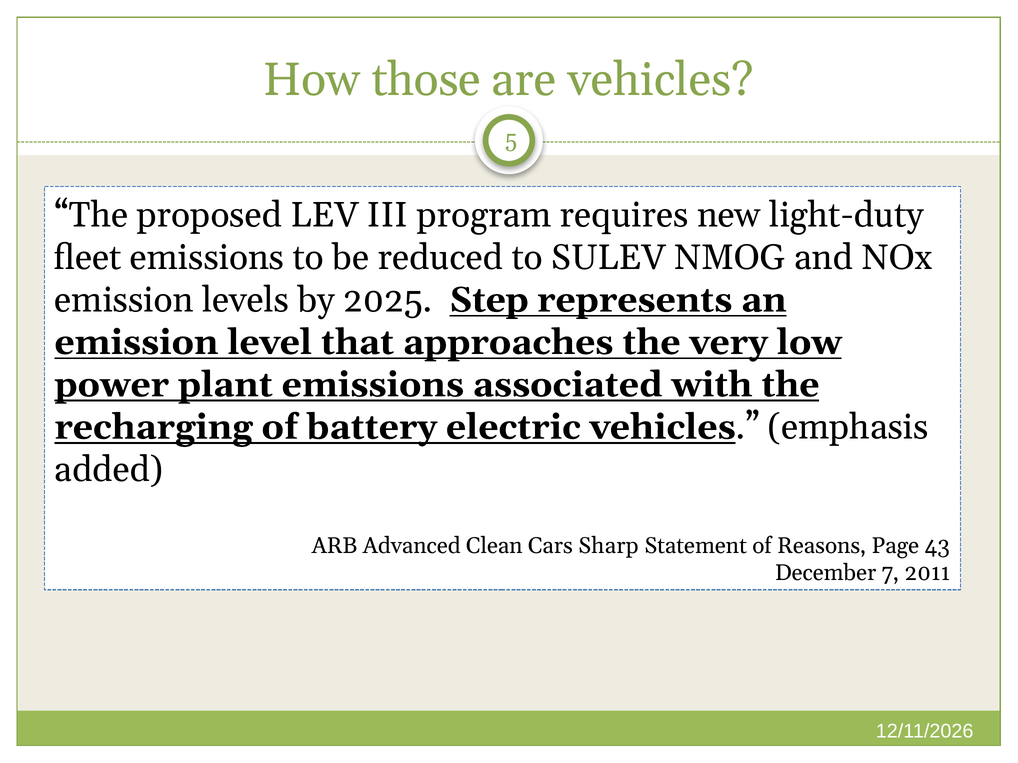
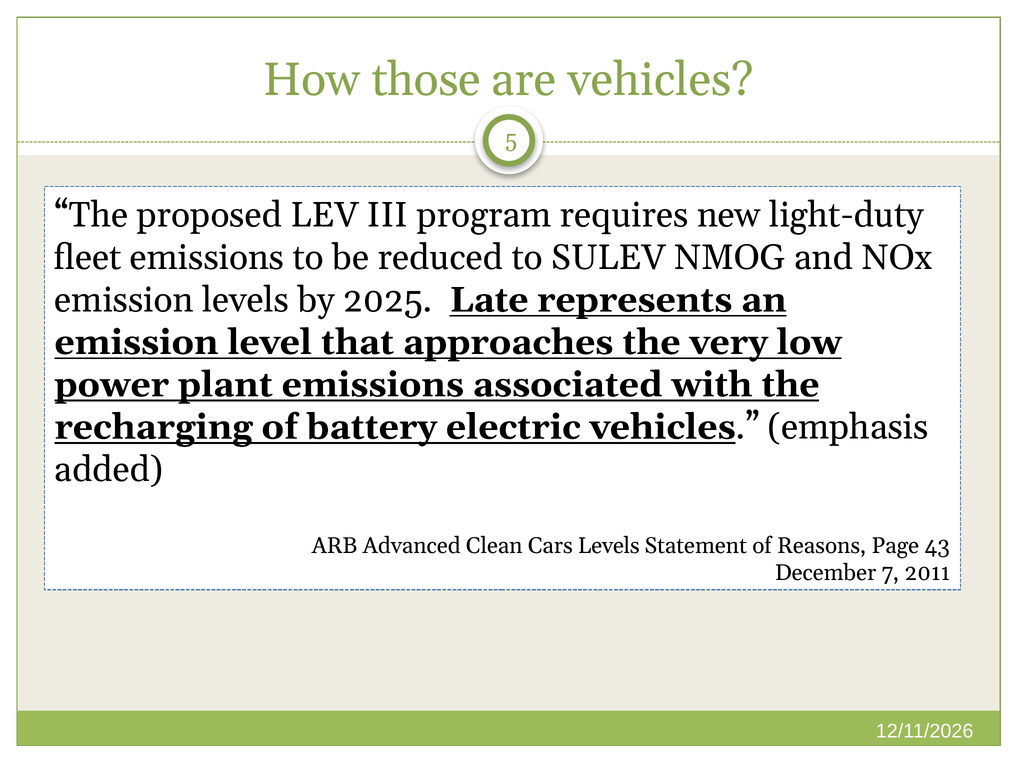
Step: Step -> Late
Cars Sharp: Sharp -> Levels
